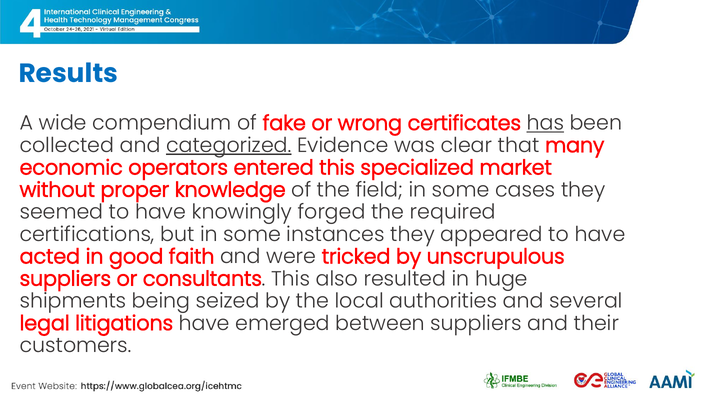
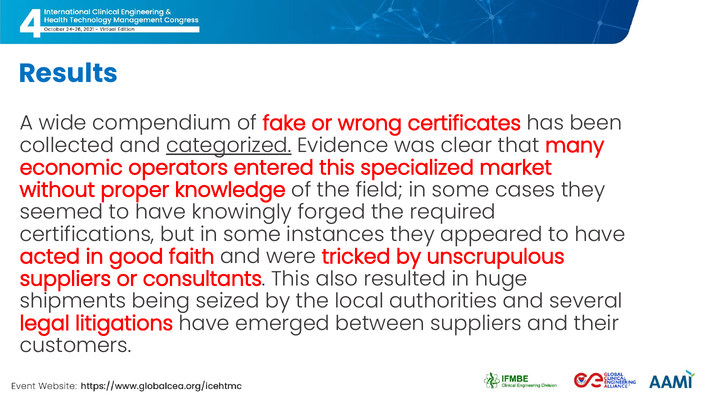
has underline: present -> none
